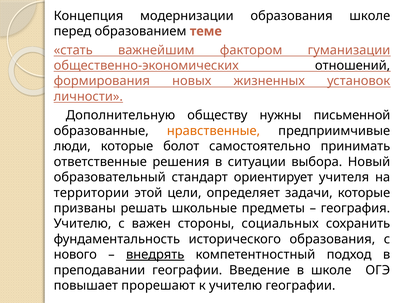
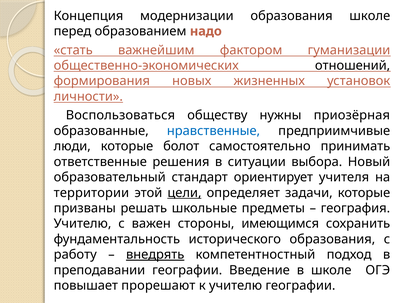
теме: теме -> надо
Дополнительную: Дополнительную -> Воспользоваться
письменной: письменной -> приозёрная
нравственные colour: orange -> blue
цели underline: none -> present
социальных: социальных -> имеющимся
нового: нового -> работу
